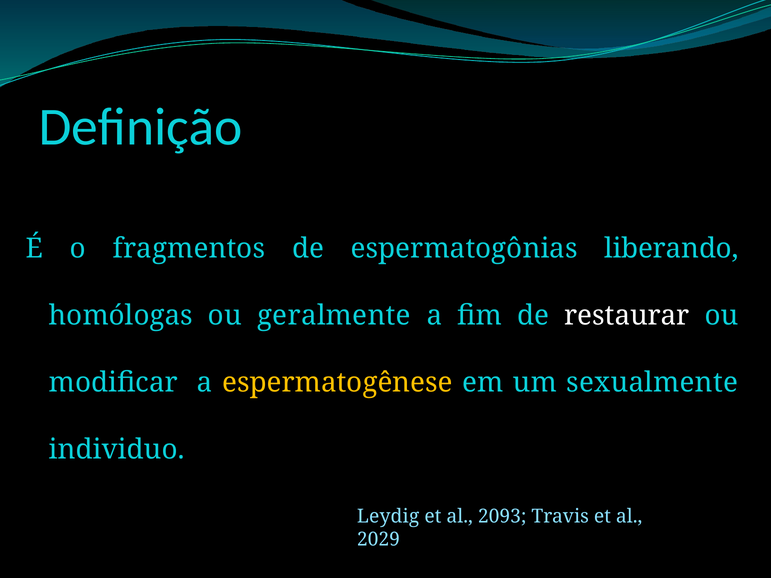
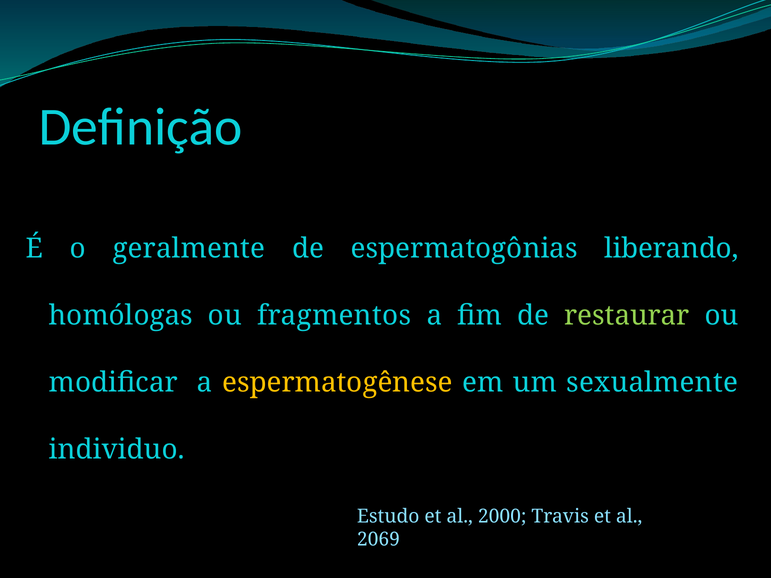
fragmentos: fragmentos -> geralmente
geralmente: geralmente -> fragmentos
restaurar colour: white -> light green
Leydig: Leydig -> Estudo
2093: 2093 -> 2000
2029: 2029 -> 2069
